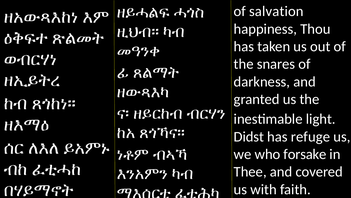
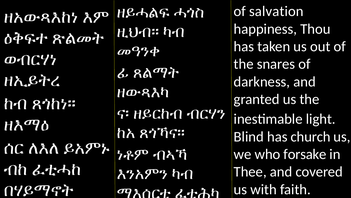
Didst: Didst -> Blind
refuge: refuge -> church
